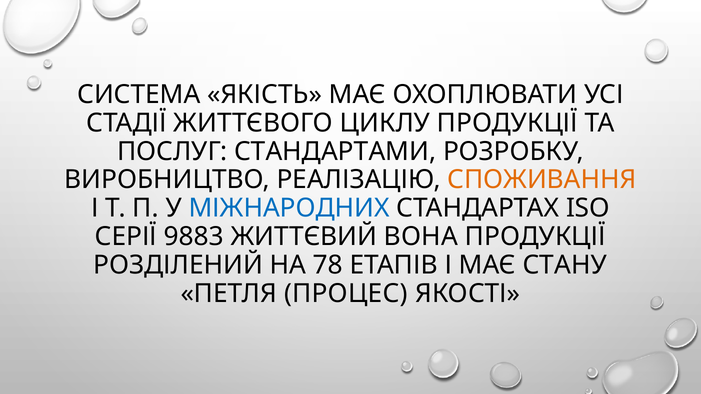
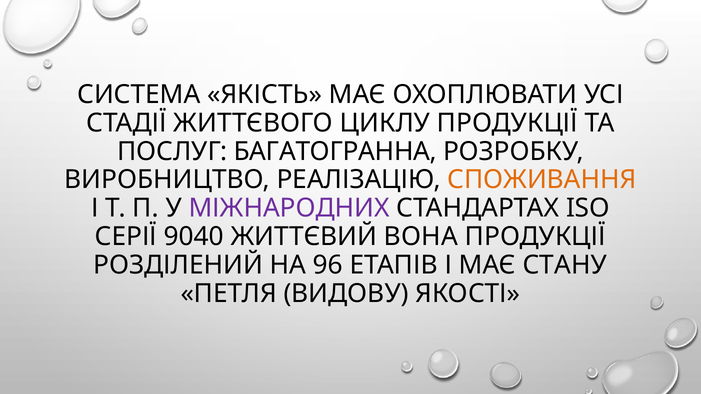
СТАНДАРТАМИ: СТАНДАРТАМИ -> БАГАТОГРАННА
МІЖНАРОДНИХ colour: blue -> purple
9883: 9883 -> 9040
78: 78 -> 96
ПРОЦЕС: ПРОЦЕС -> ВИДОВУ
